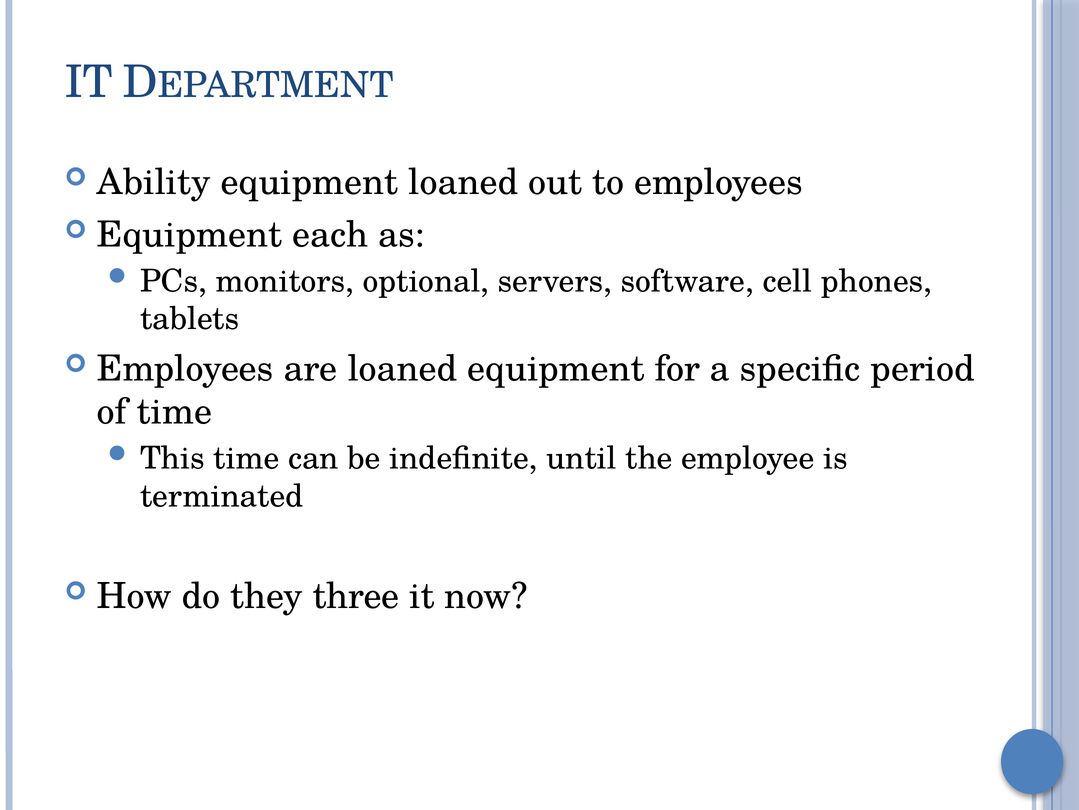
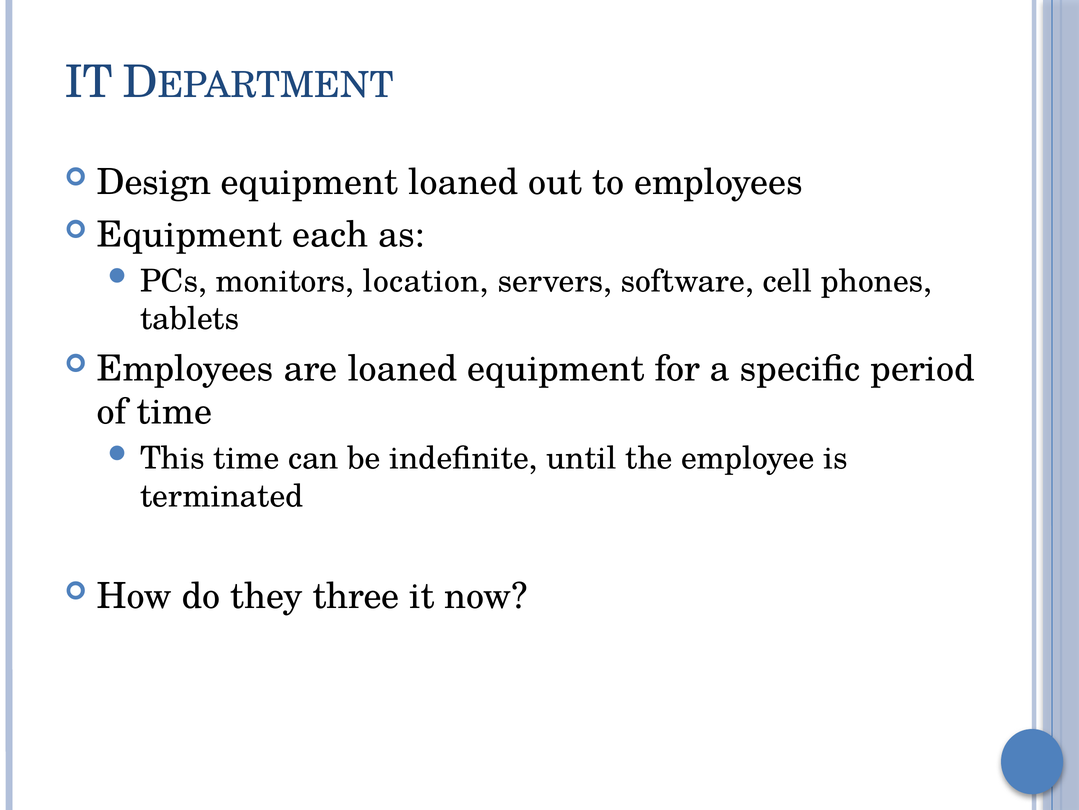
Ability: Ability -> Design
optional: optional -> location
